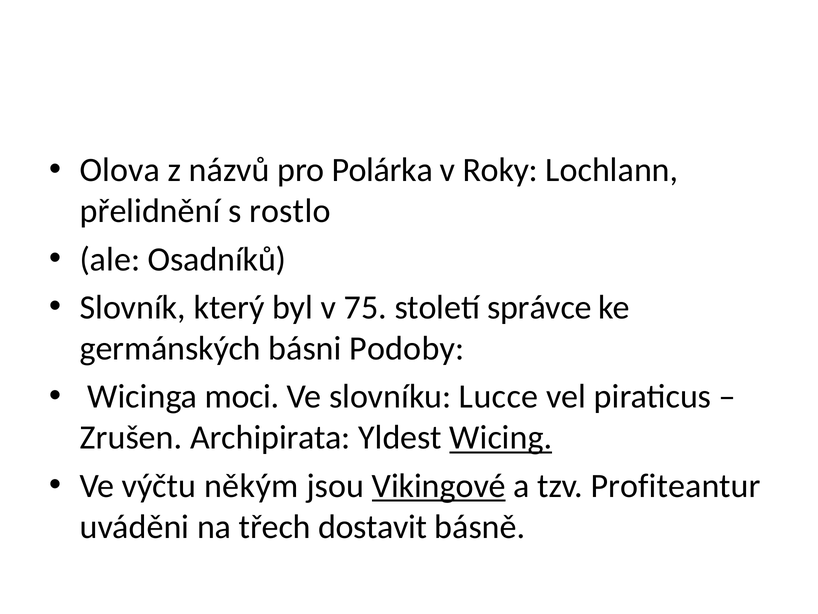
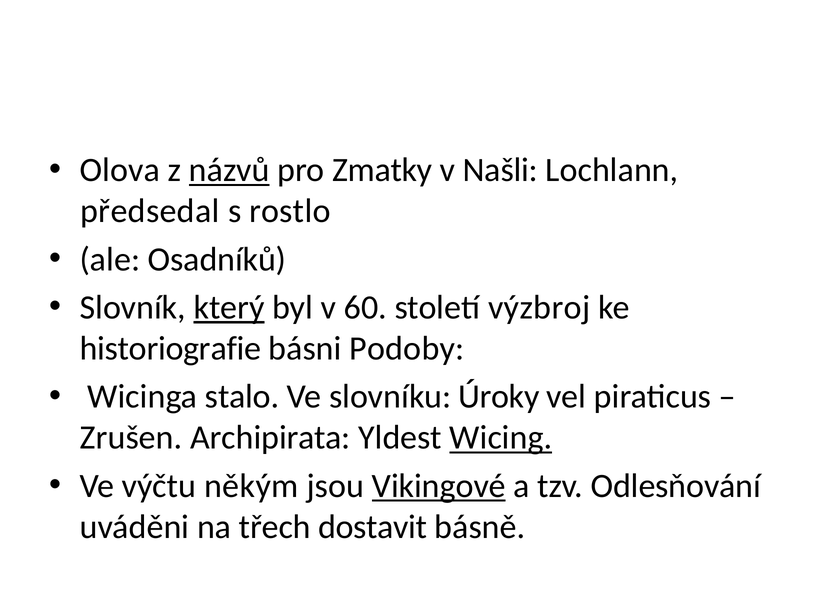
názvů underline: none -> present
Polárka: Polárka -> Zmatky
Roky: Roky -> Našli
přelidnění: přelidnění -> předsedal
který underline: none -> present
75: 75 -> 60
správce: správce -> výzbroj
germánských: germánských -> historiografie
moci: moci -> stalo
Lucce: Lucce -> Úroky
Profiteantur: Profiteantur -> Odlesňování
